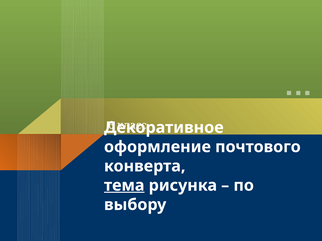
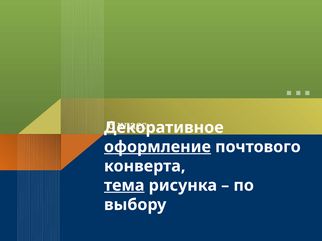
оформление underline: none -> present
